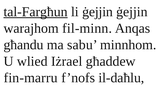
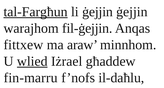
fil-minn: fil-minn -> fil-ġejjin
għandu: għandu -> fittxew
sabu: sabu -> araw
wlied underline: none -> present
